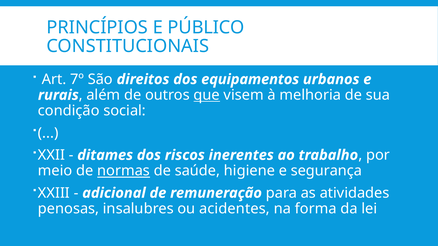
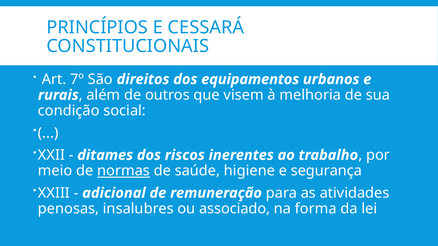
PÚBLICO: PÚBLICO -> CESSARÁ
que underline: present -> none
acidentes: acidentes -> associado
